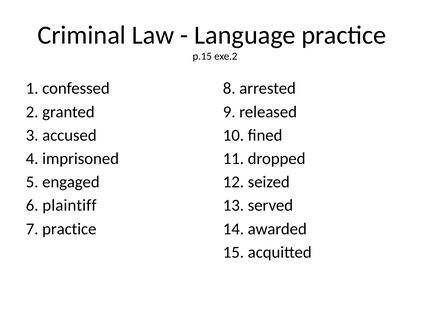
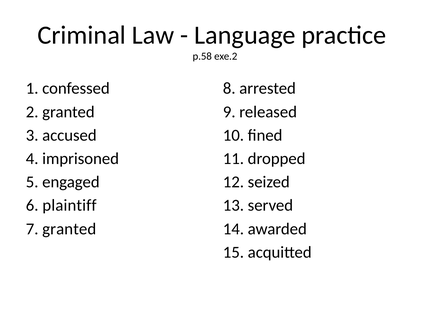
p.15: p.15 -> p.58
7 practice: practice -> granted
